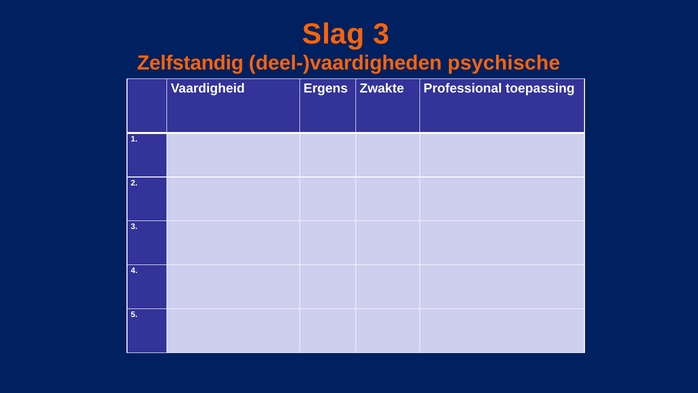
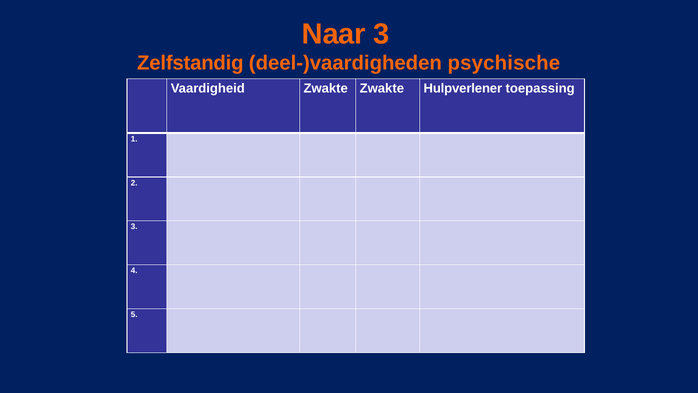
Slag: Slag -> Naar
Vaardigheid Ergens: Ergens -> Zwakte
Professional: Professional -> Hulpverlener
